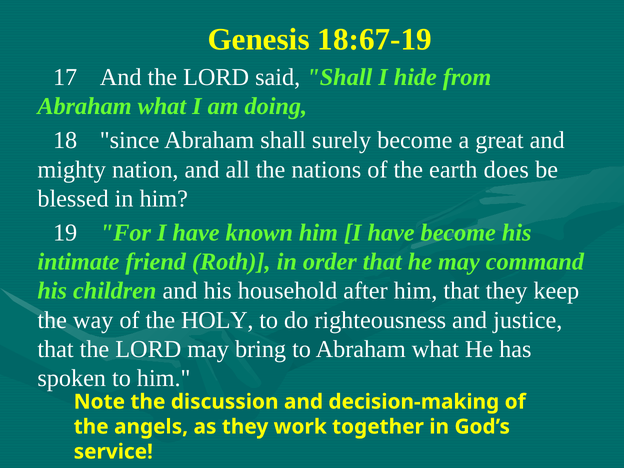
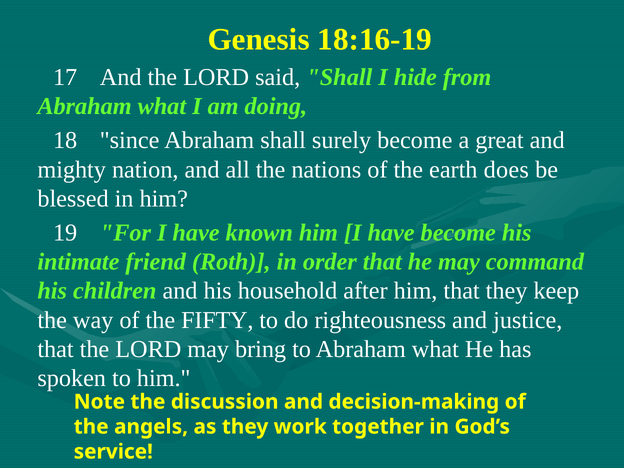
18:67-19: 18:67-19 -> 18:16-19
HOLY: HOLY -> FIFTY
